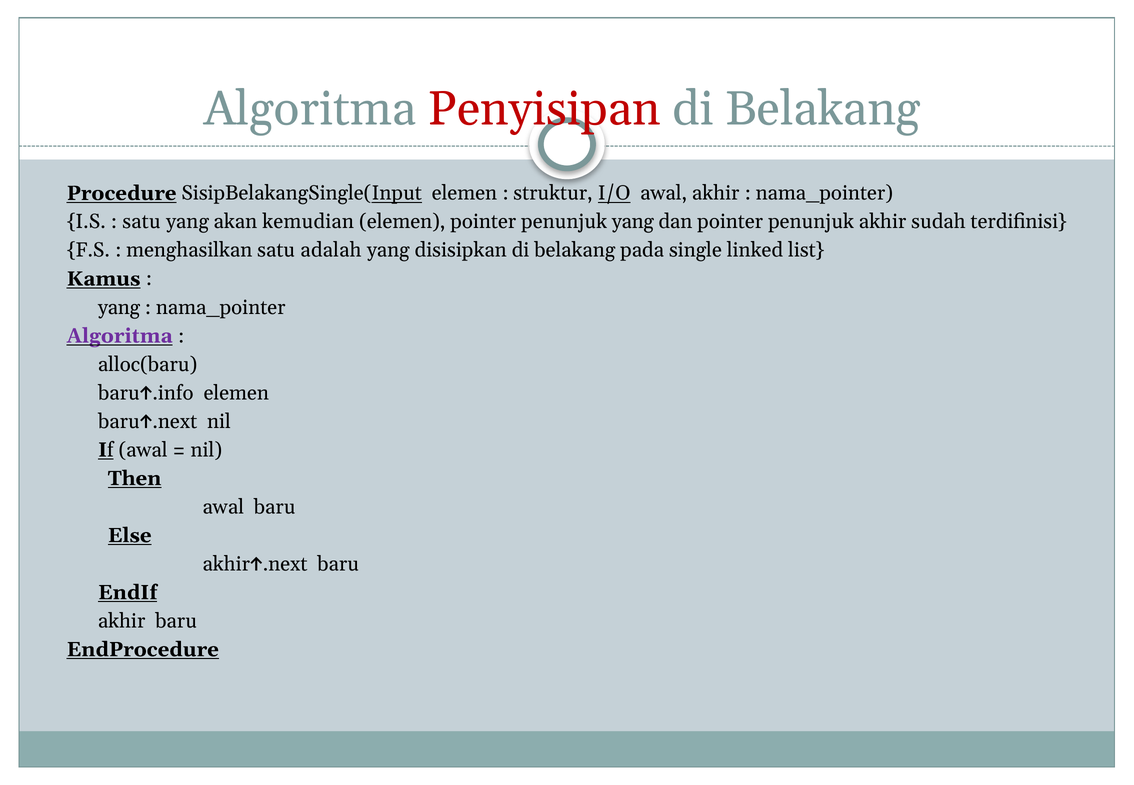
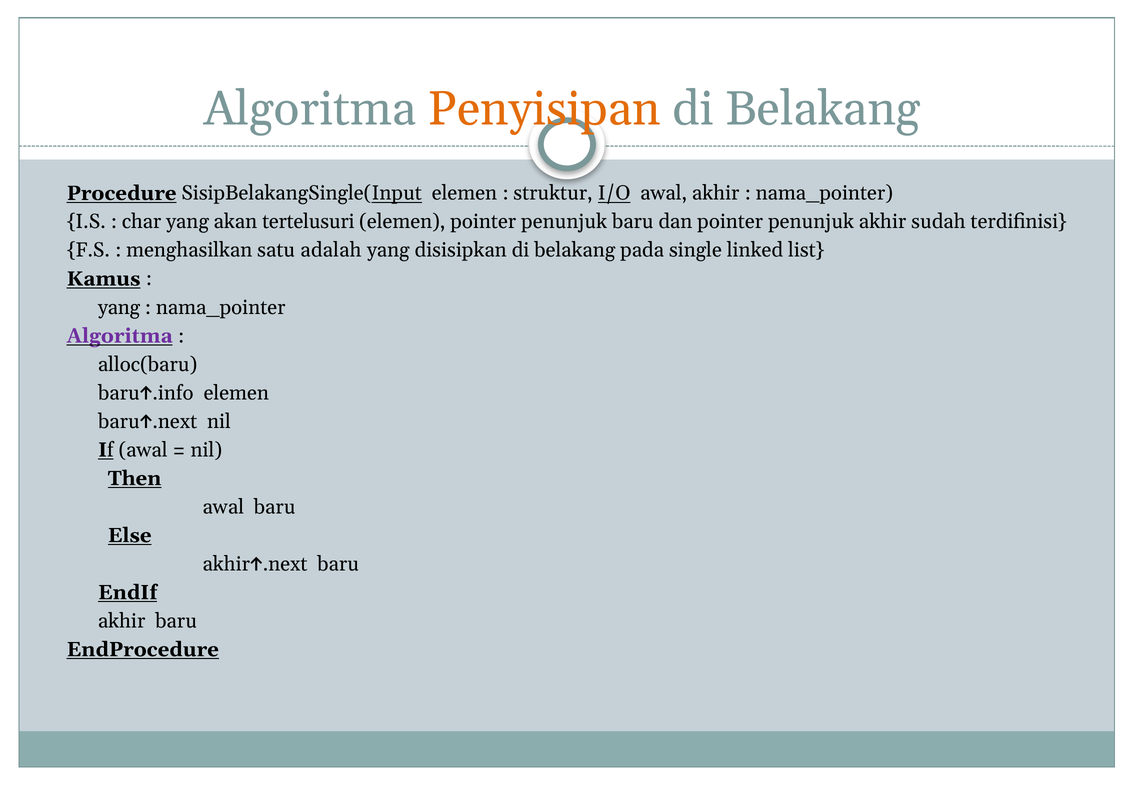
Penyisipan colour: red -> orange
satu at (141, 222): satu -> char
kemudian: kemudian -> tertelusuri
penunjuk yang: yang -> baru
